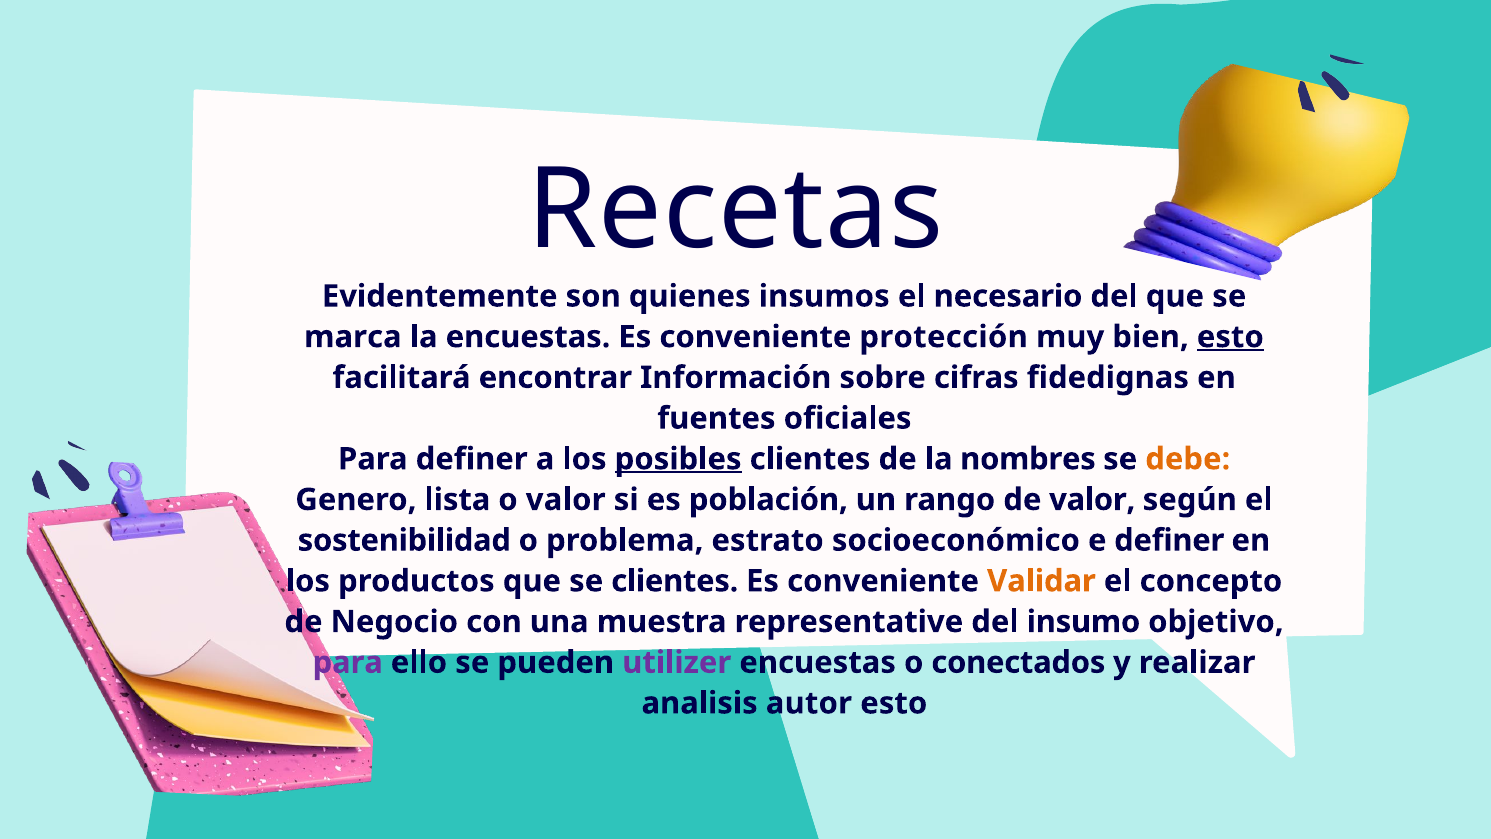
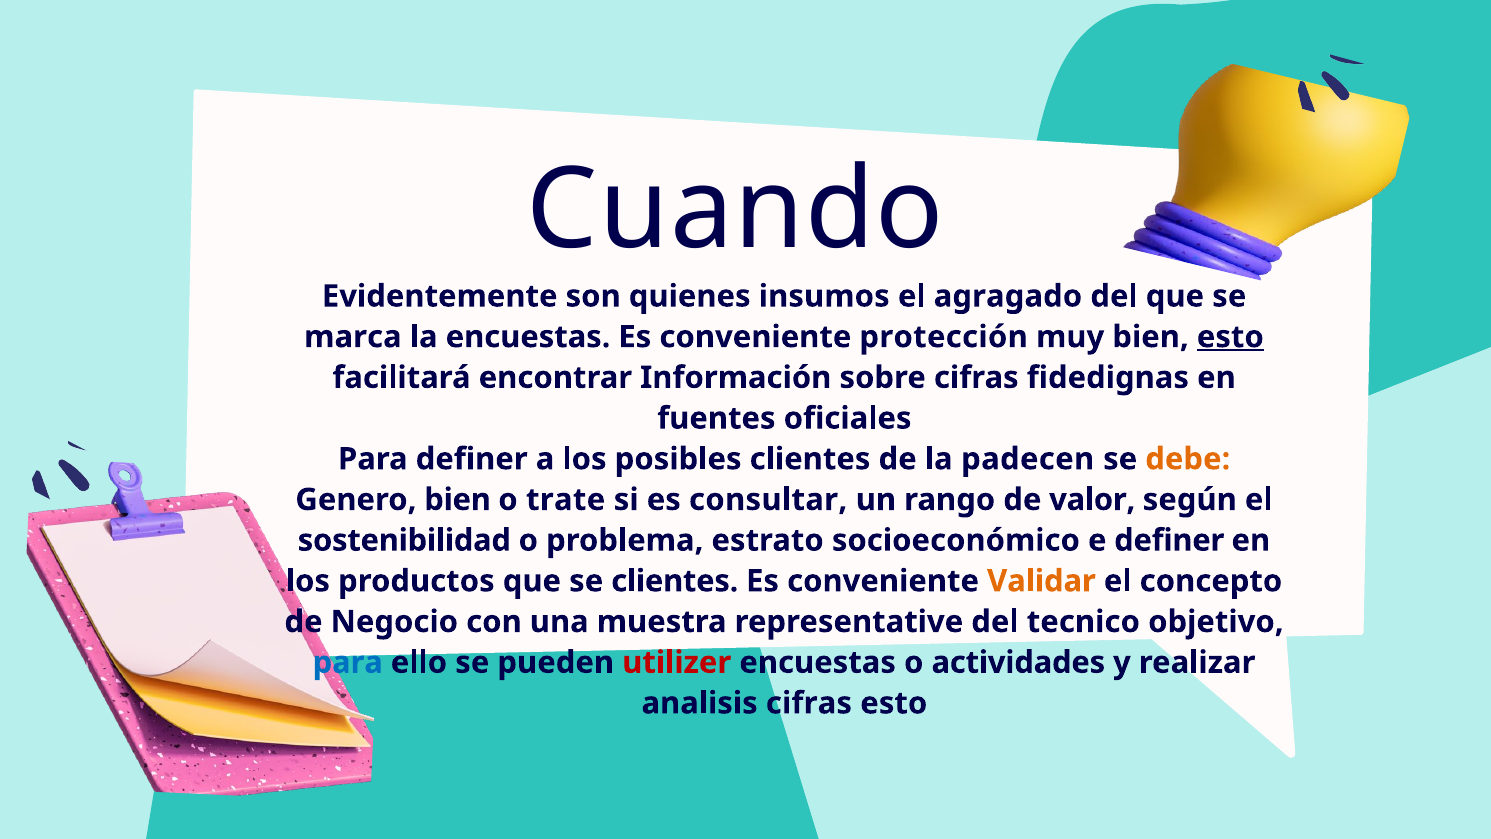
Recetas: Recetas -> Cuando
necesario: necesario -> agragado
posibles underline: present -> none
nombres: nombres -> padecen
Genero lista: lista -> bien
o valor: valor -> trate
población: población -> consultar
insumo: insumo -> tecnico
para at (348, 662) colour: purple -> blue
utilizer colour: purple -> red
conectados: conectados -> actividades
analisis autor: autor -> cifras
